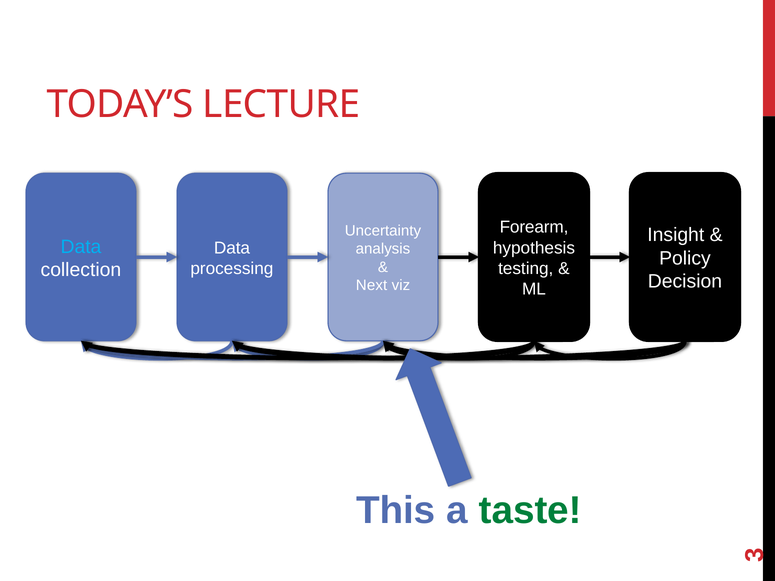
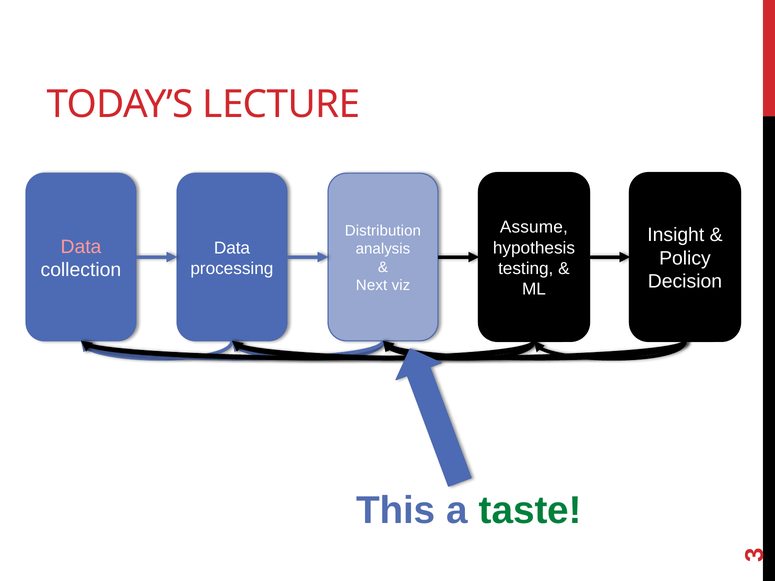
Forearm: Forearm -> Assume
Uncertainty: Uncertainty -> Distribution
Data at (81, 247) colour: light blue -> pink
